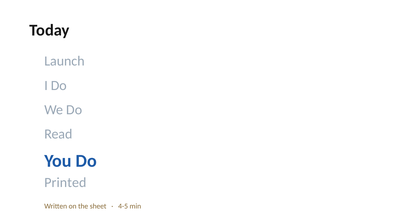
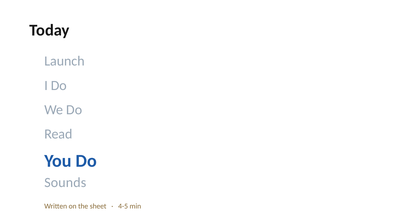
Printed: Printed -> Sounds
